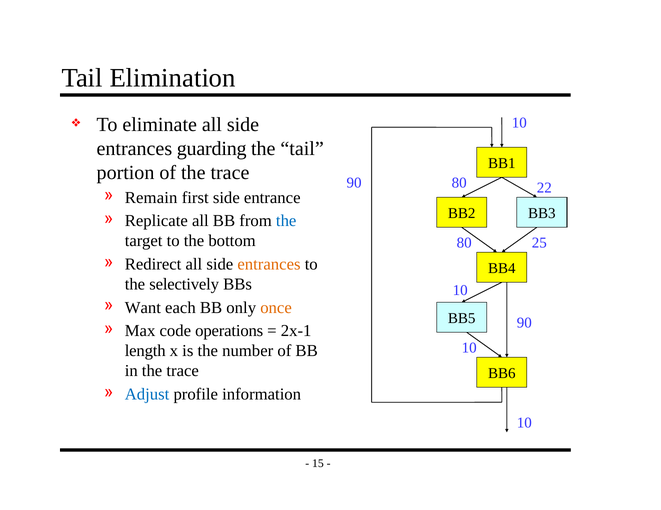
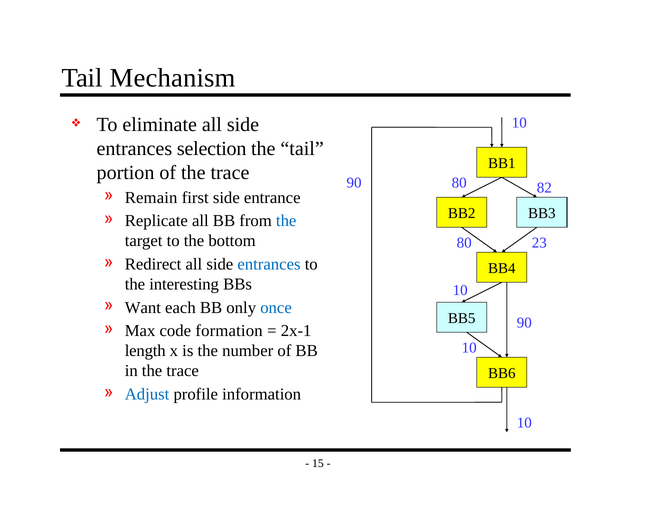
Elimination: Elimination -> Mechanism
guarding: guarding -> selection
22: 22 -> 82
25: 25 -> 23
entrances at (269, 265) colour: orange -> blue
selectively: selectively -> interesting
once colour: orange -> blue
operations: operations -> formation
